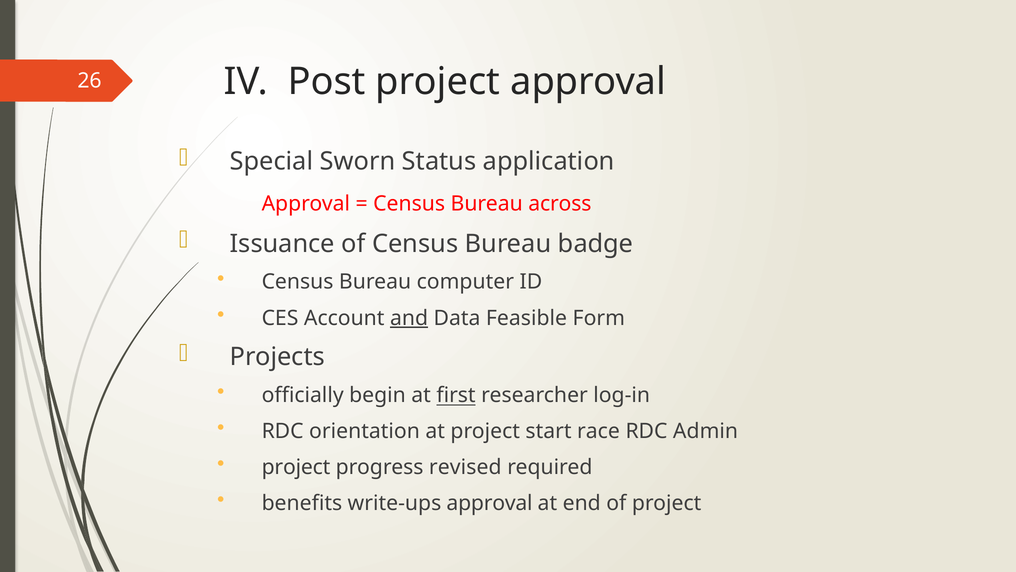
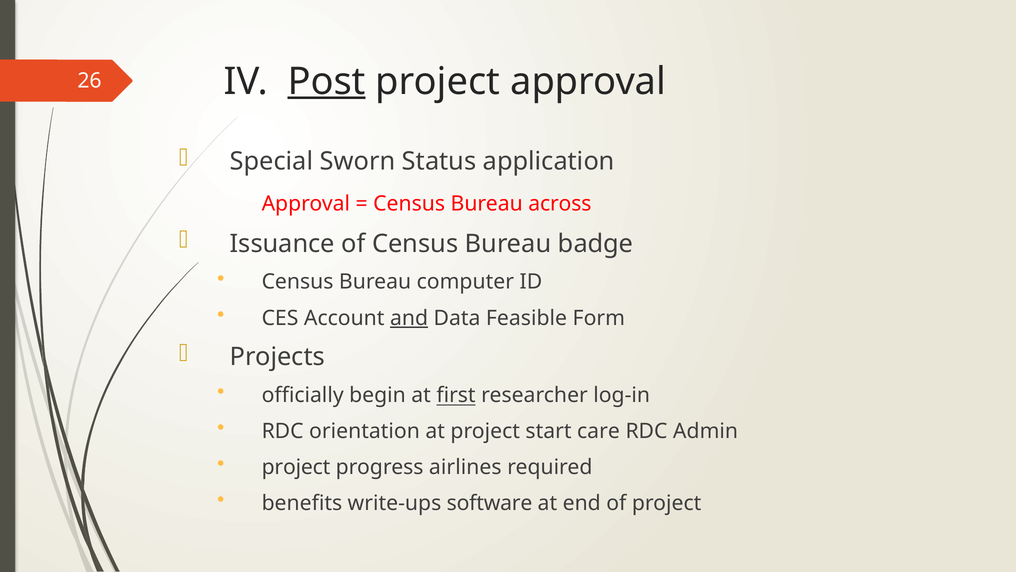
Post underline: none -> present
race: race -> care
revised: revised -> airlines
write-ups approval: approval -> software
